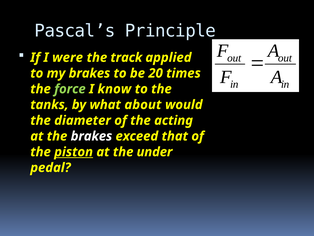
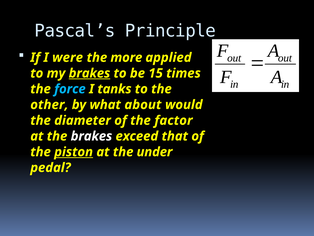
track: track -> more
brakes at (89, 73) underline: none -> present
20: 20 -> 15
force colour: light green -> light blue
know: know -> tanks
tanks: tanks -> other
acting: acting -> factor
